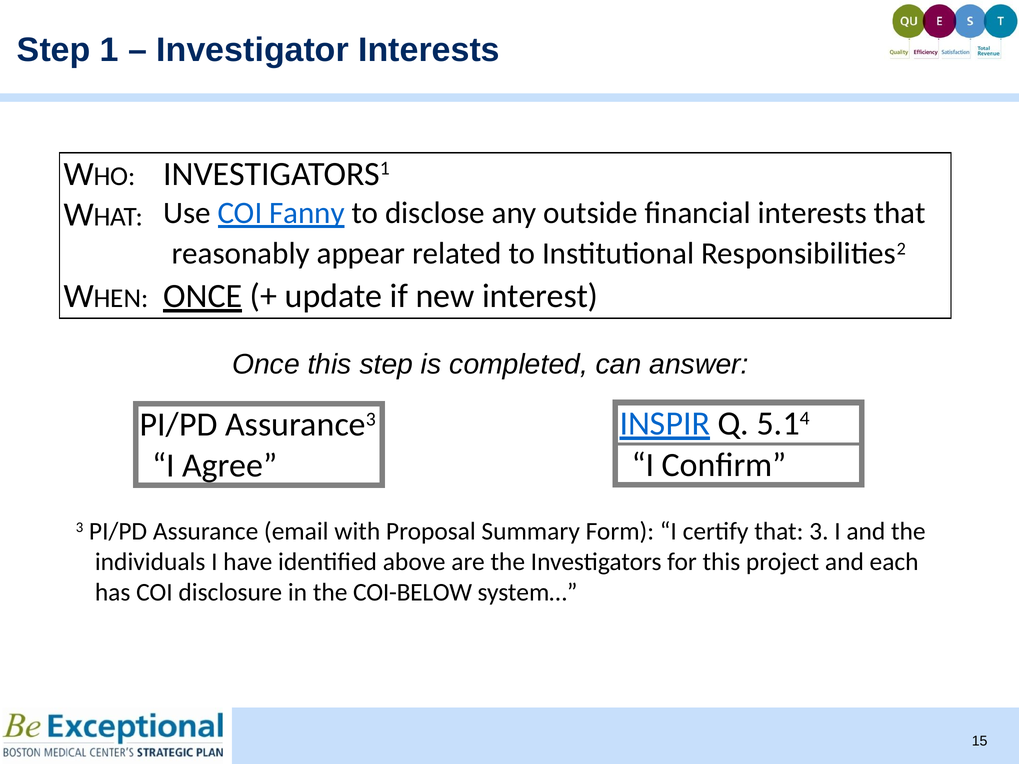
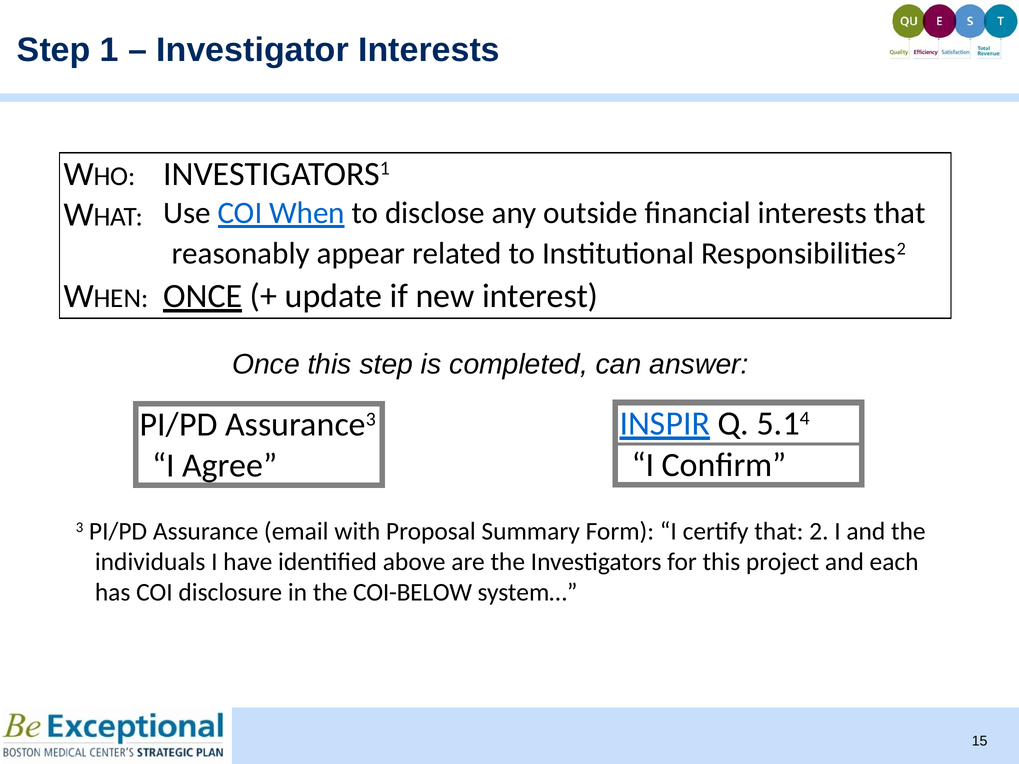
Fanny: Fanny -> When
that 3: 3 -> 2
